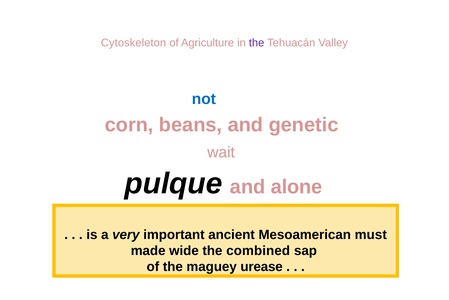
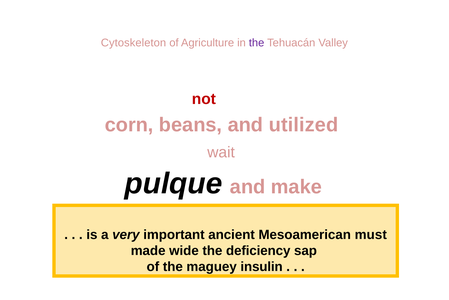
not colour: blue -> red
genetic: genetic -> utilized
alone: alone -> make
the combined: combined -> deficiency
urease: urease -> insulin
